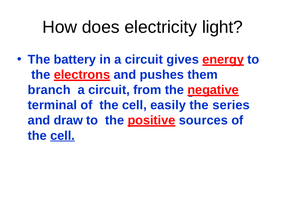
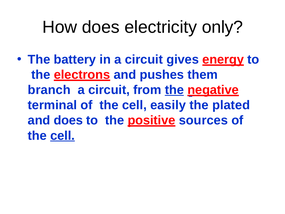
light: light -> only
the at (174, 90) underline: none -> present
series: series -> plated
and draw: draw -> does
